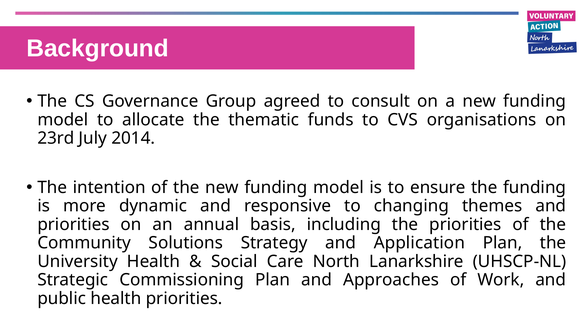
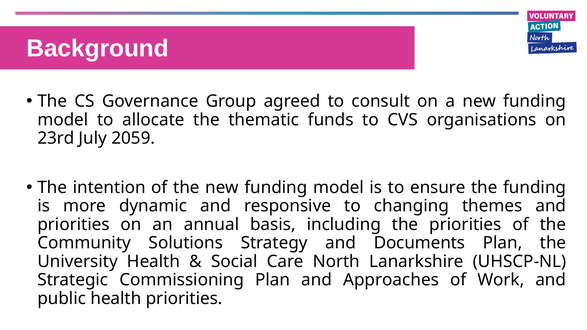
2014: 2014 -> 2059
Application: Application -> Documents
